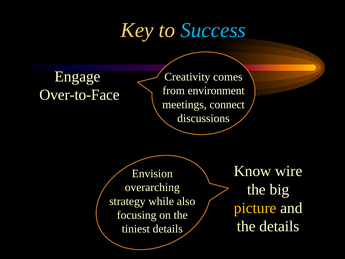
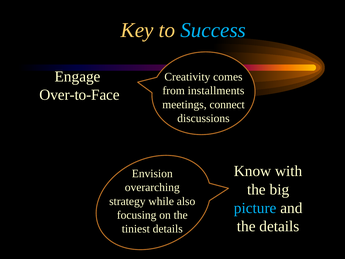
environment: environment -> installments
wire: wire -> with
picture colour: yellow -> light blue
